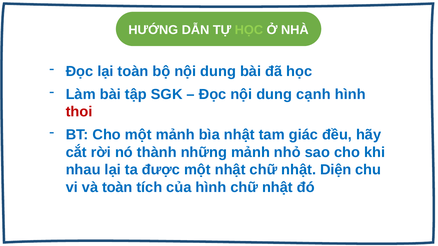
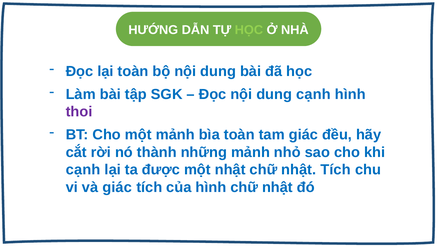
thoi colour: red -> purple
bìa nhật: nhật -> toàn
nhau at (83, 170): nhau -> cạnh
nhật Diện: Diện -> Tích
và toàn: toàn -> giác
